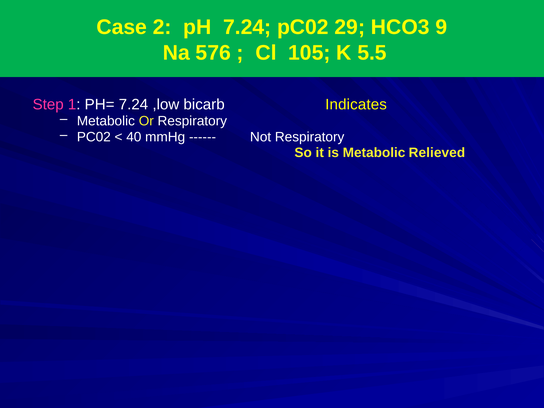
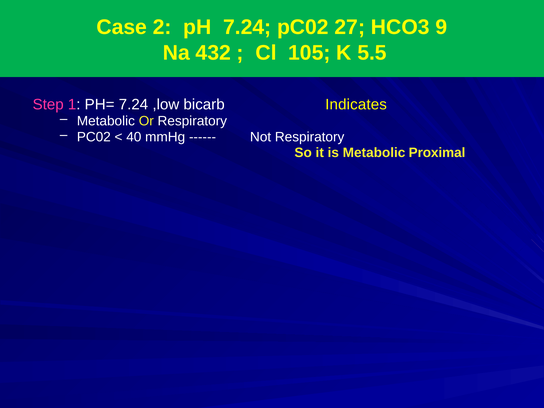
29: 29 -> 27
576: 576 -> 432
Relieved: Relieved -> Proximal
